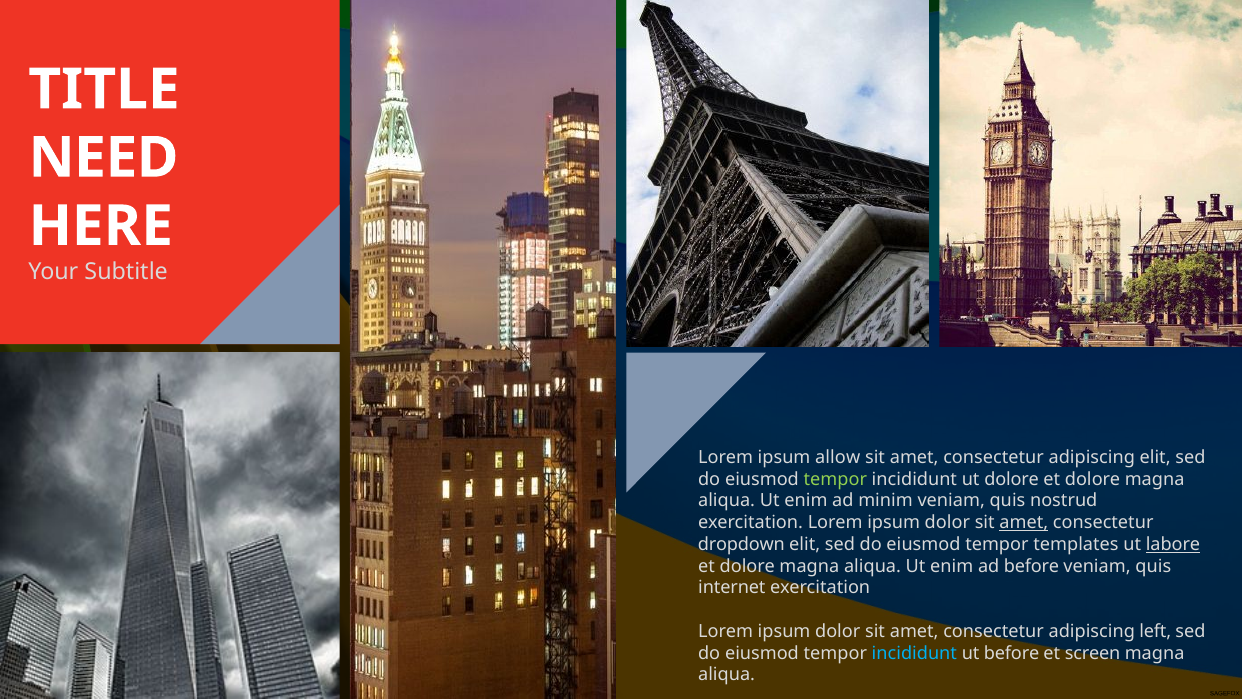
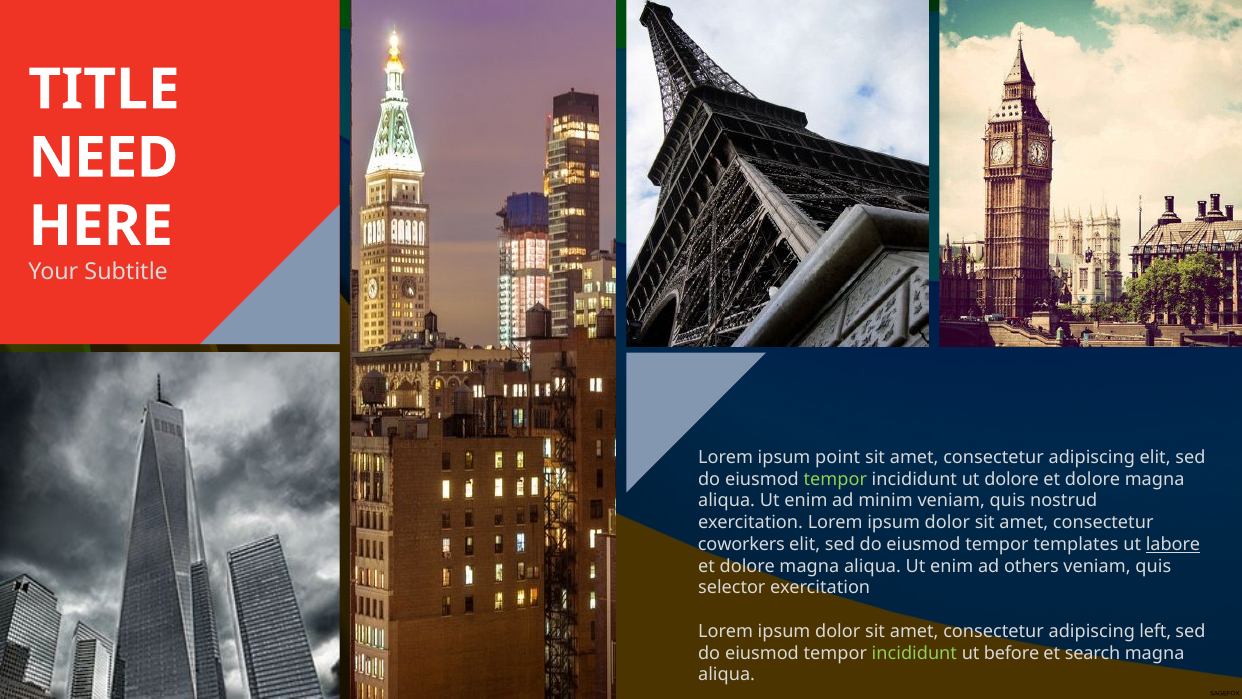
allow: allow -> point
amet at (1024, 522) underline: present -> none
dropdown: dropdown -> coworkers
ad before: before -> others
internet: internet -> selector
incididunt at (914, 653) colour: light blue -> light green
screen: screen -> search
